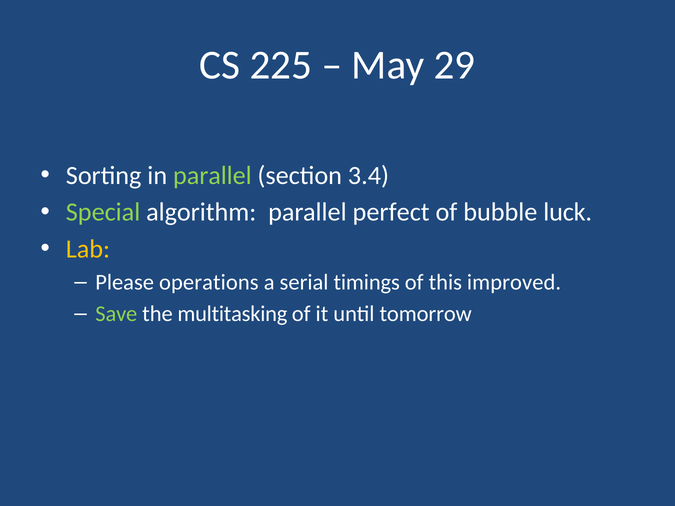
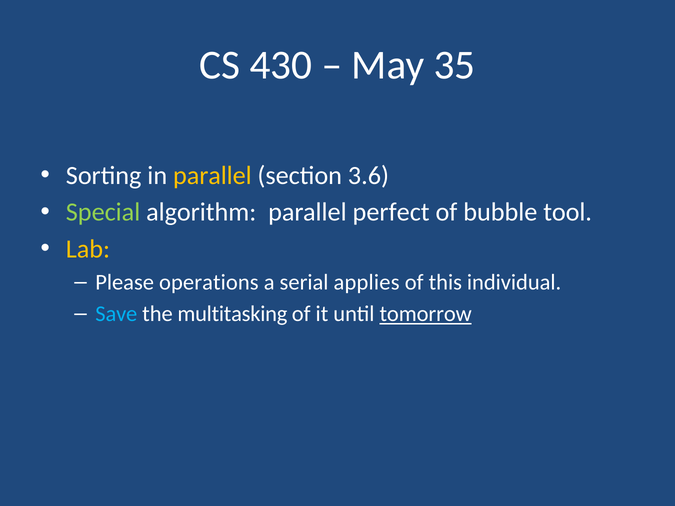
225: 225 -> 430
29: 29 -> 35
parallel at (212, 176) colour: light green -> yellow
3.4: 3.4 -> 3.6
luck: luck -> tool
timings: timings -> applies
improved: improved -> individual
Save colour: light green -> light blue
tomorrow underline: none -> present
